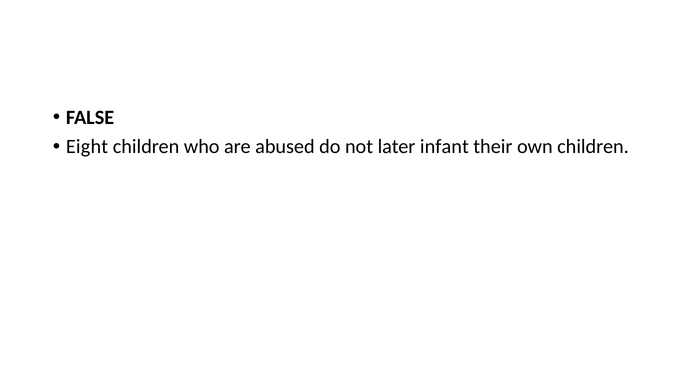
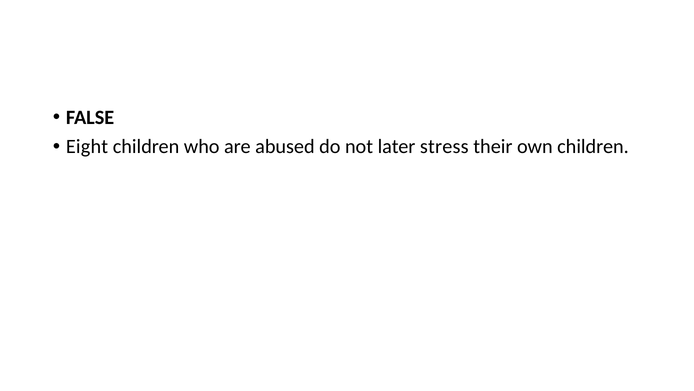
infant: infant -> stress
